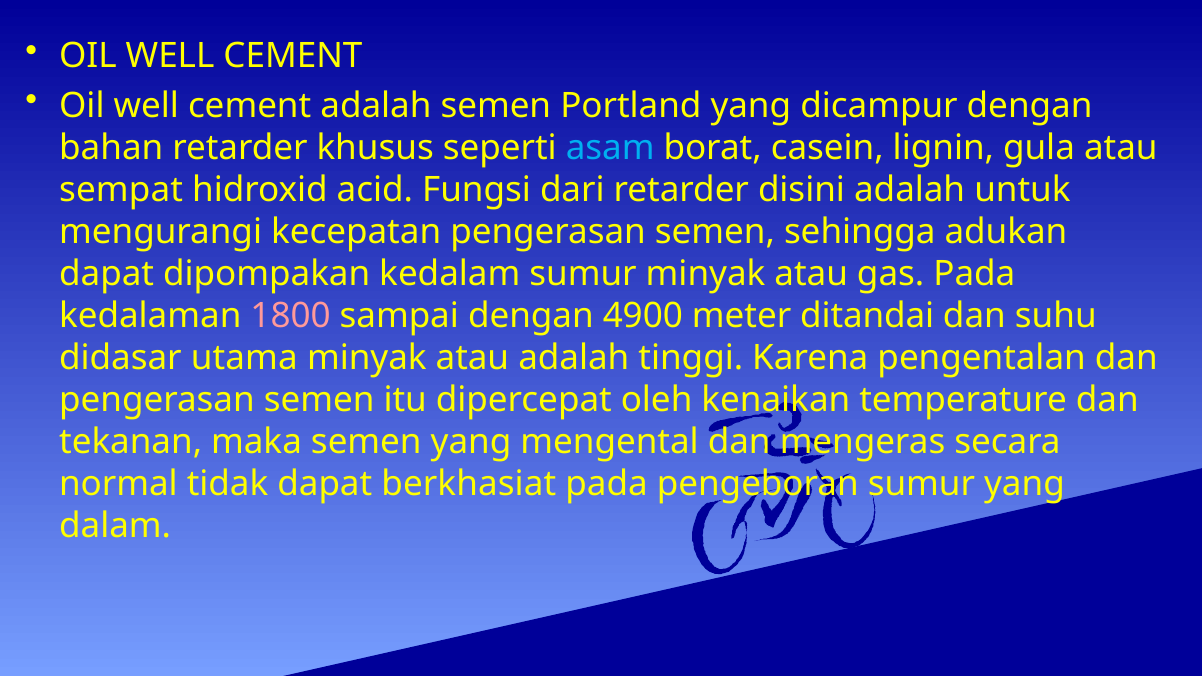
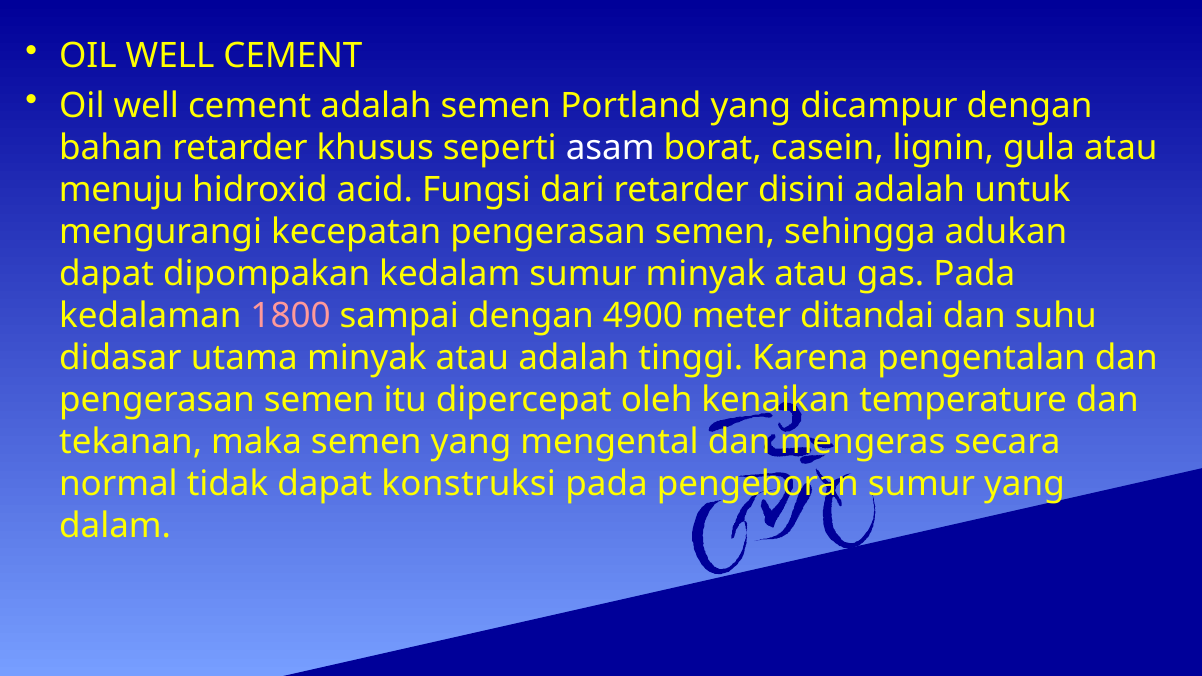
asam colour: light blue -> white
sempat: sempat -> menuju
berkhasiat: berkhasiat -> konstruksi
